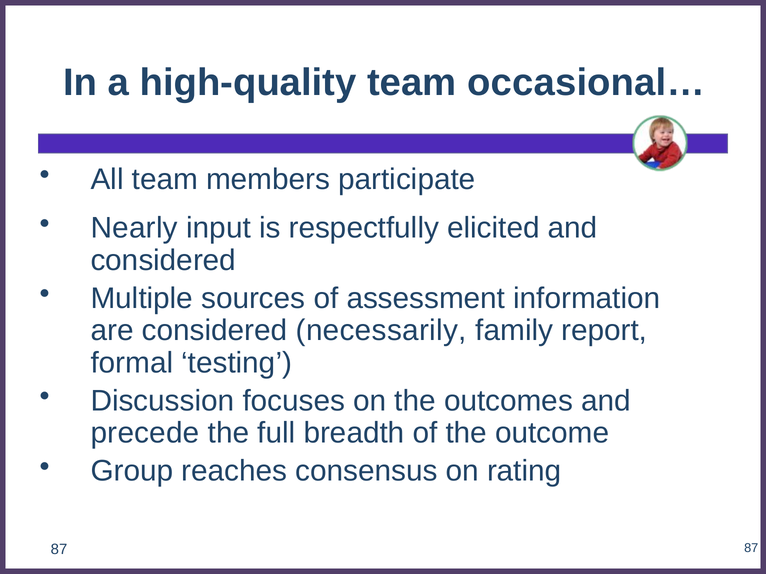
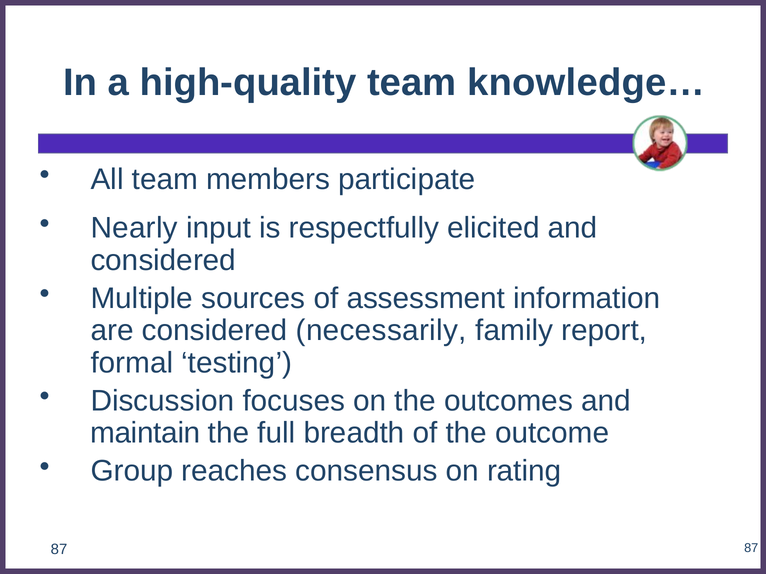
occasional…: occasional… -> knowledge…
precede: precede -> maintain
